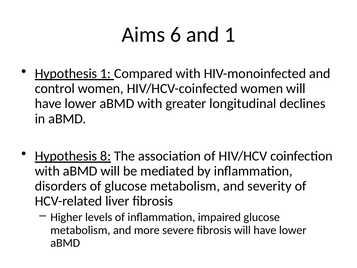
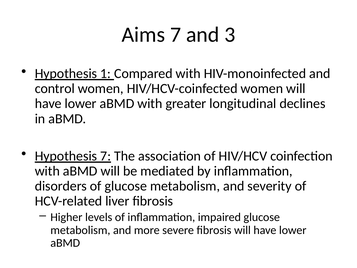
Aims 6: 6 -> 7
and 1: 1 -> 3
Hypothesis 8: 8 -> 7
